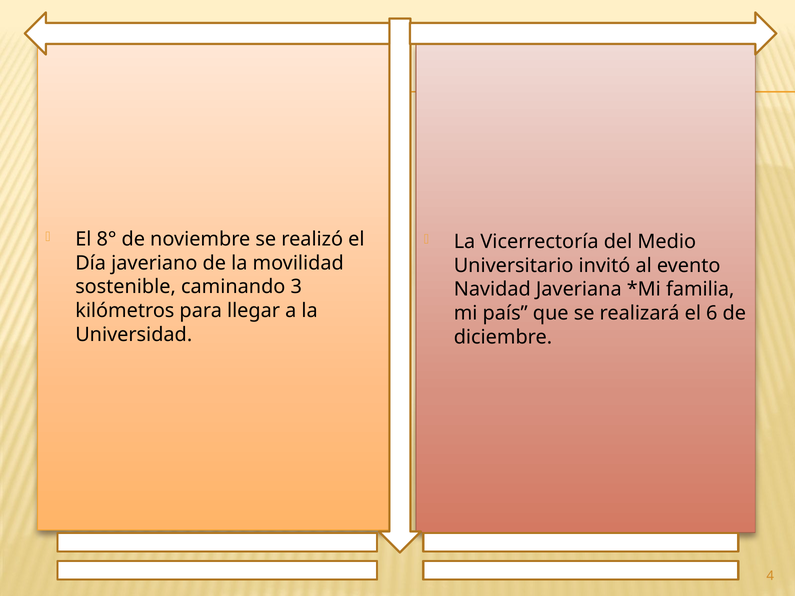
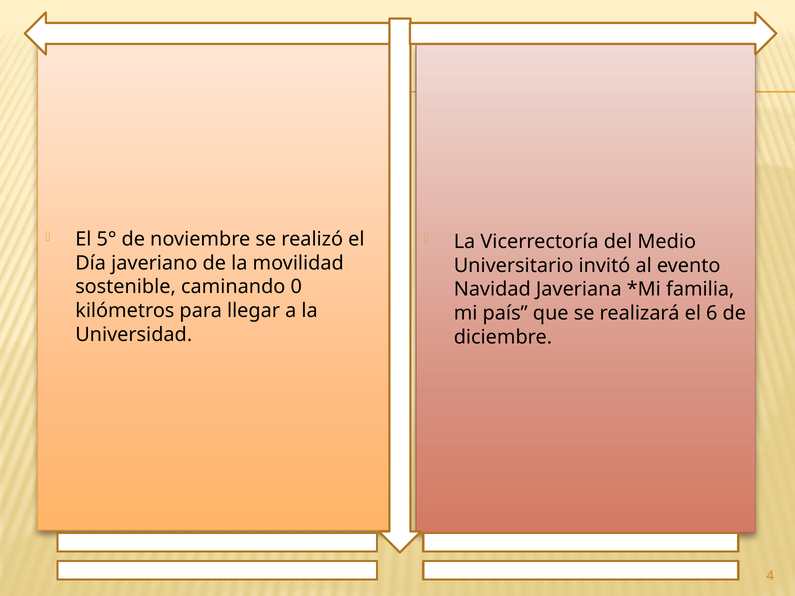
8°: 8° -> 5°
3: 3 -> 0
